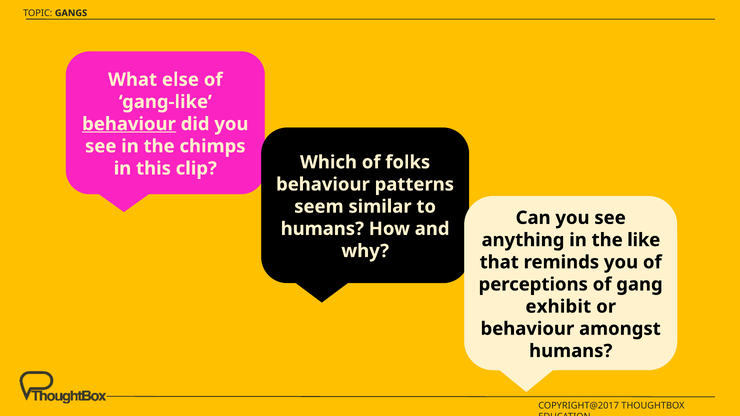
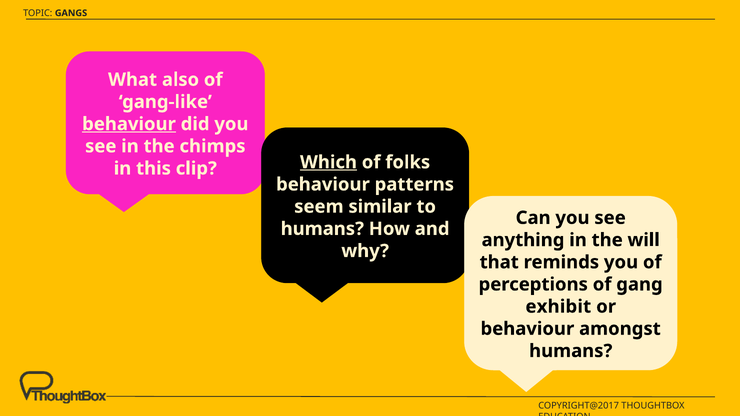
else: else -> also
Which underline: none -> present
like: like -> will
